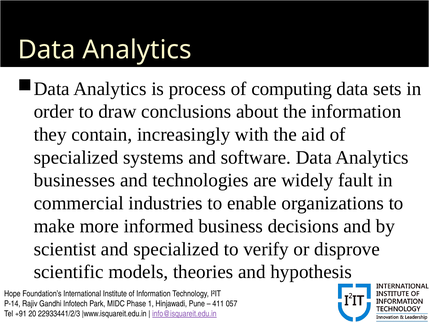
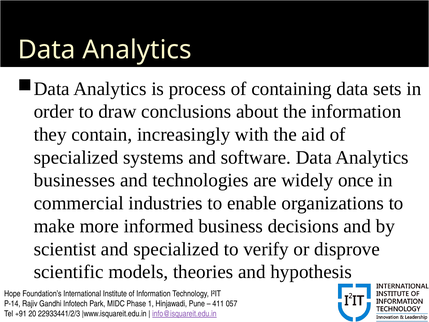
computing: computing -> containing
fault: fault -> once
